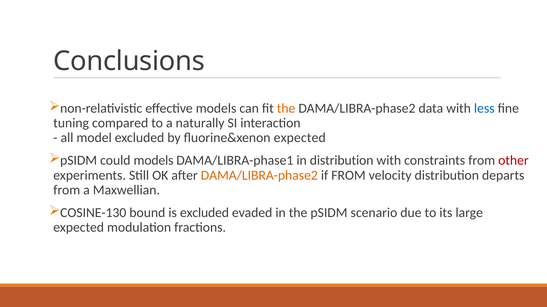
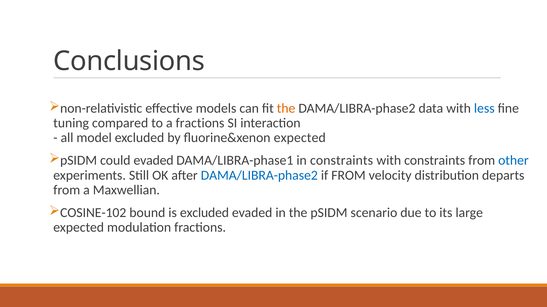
a naturally: naturally -> fractions
could models: models -> evaded
in distribution: distribution -> constraints
other colour: red -> blue
DAMA/LIBRA-phase2 at (259, 176) colour: orange -> blue
COSINE-130: COSINE-130 -> COSINE-102
